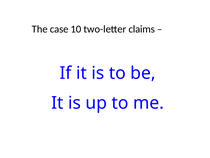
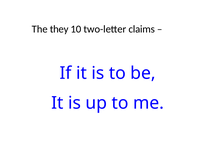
case: case -> they
